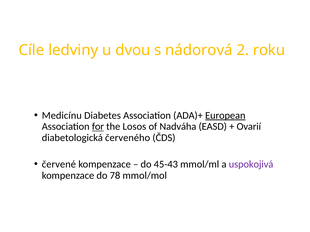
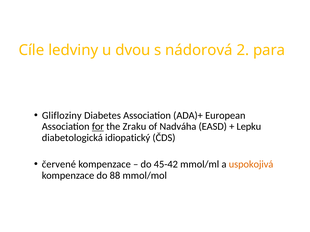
roku: roku -> para
Medicínu: Medicínu -> Glifloziny
European underline: present -> none
Losos: Losos -> Zraku
Ovarií: Ovarií -> Lepku
červeného: červeného -> idiopatický
45-43: 45-43 -> 45-42
uspokojivá colour: purple -> orange
78: 78 -> 88
